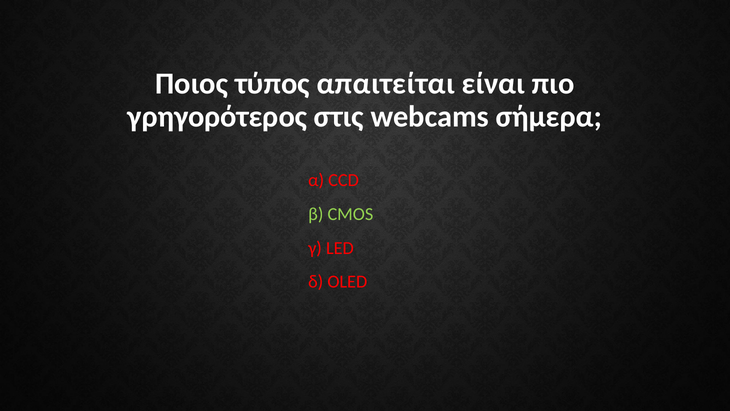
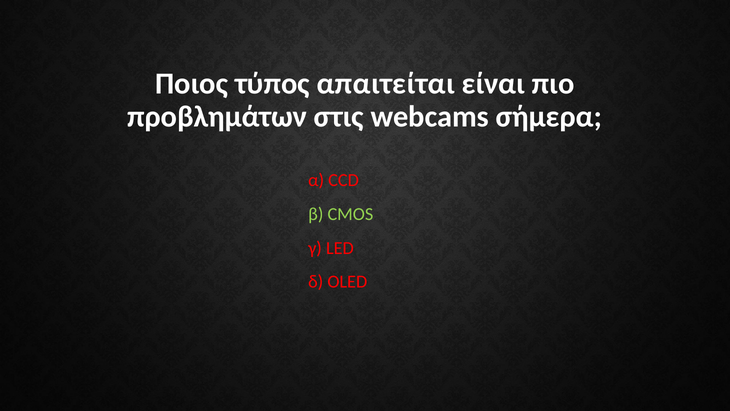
γρηγορότερος: γρηγορότερος -> προβλημάτων
